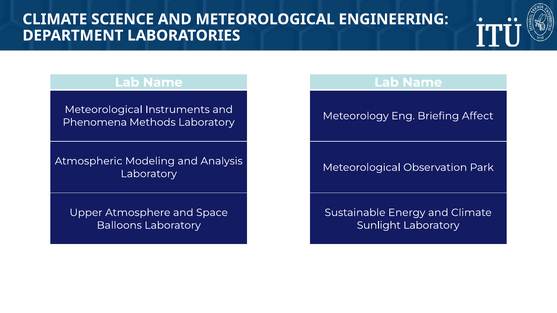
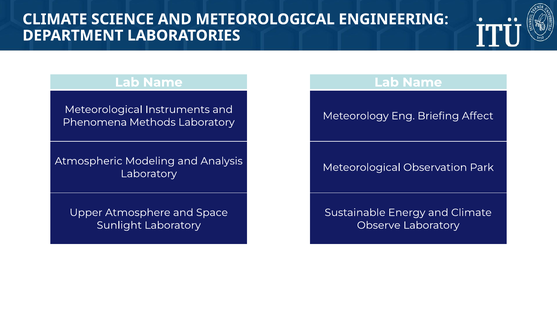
Balloons: Balloons -> Sunlight
Sunlight: Sunlight -> Observe
